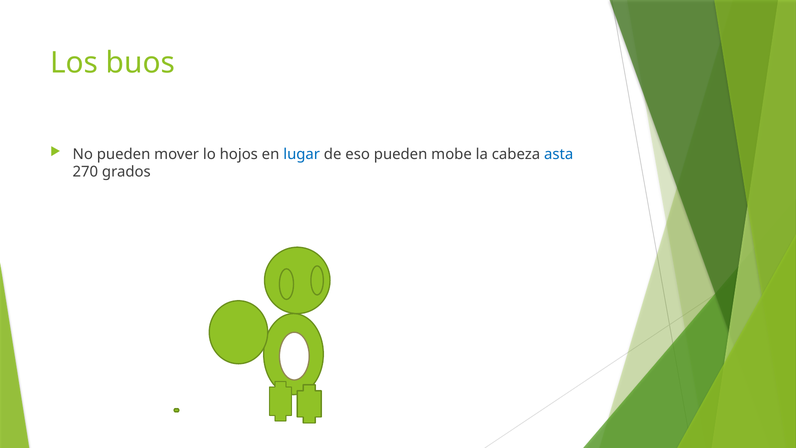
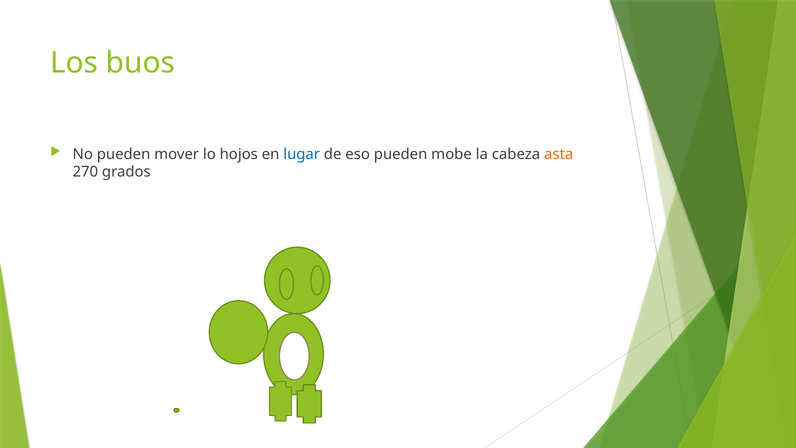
asta colour: blue -> orange
